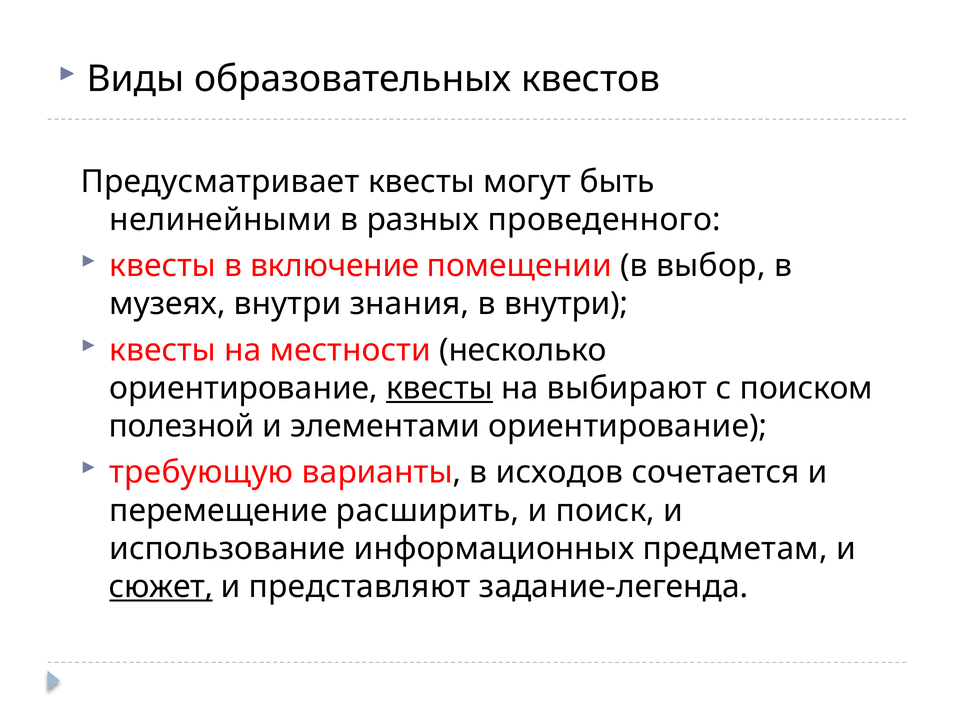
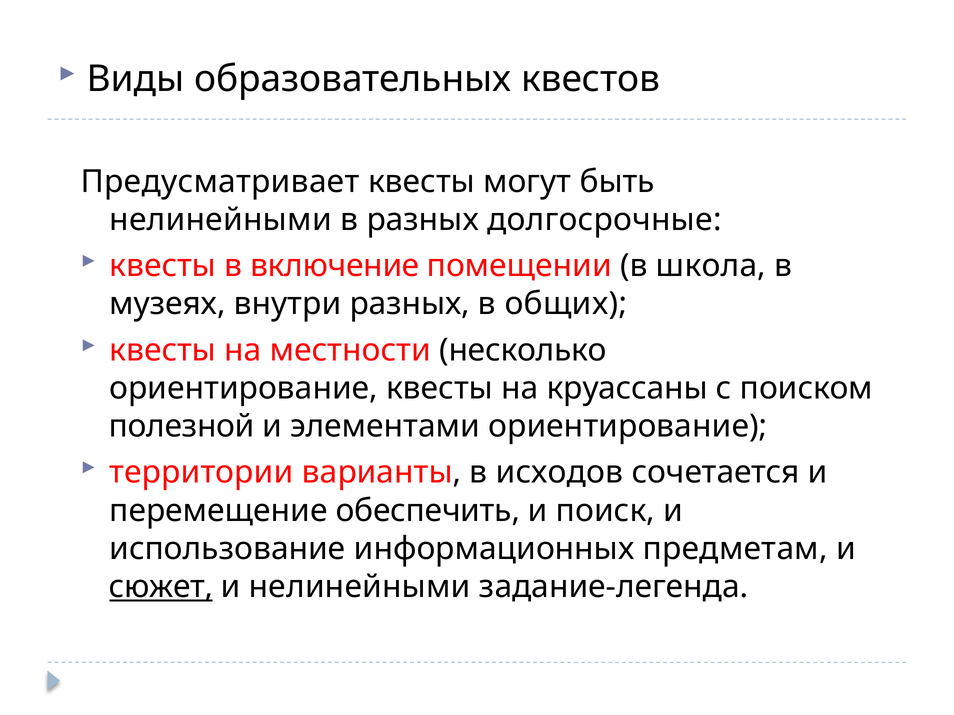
проведенного: проведенного -> долгосрочные
выбор: выбор -> школа
внутри знания: знания -> разных
в внутри: внутри -> общих
квесты at (440, 388) underline: present -> none
выбирают: выбирают -> круассаны
требующую: требующую -> территории
расширить: расширить -> обеспечить
и представляют: представляют -> нелинейными
